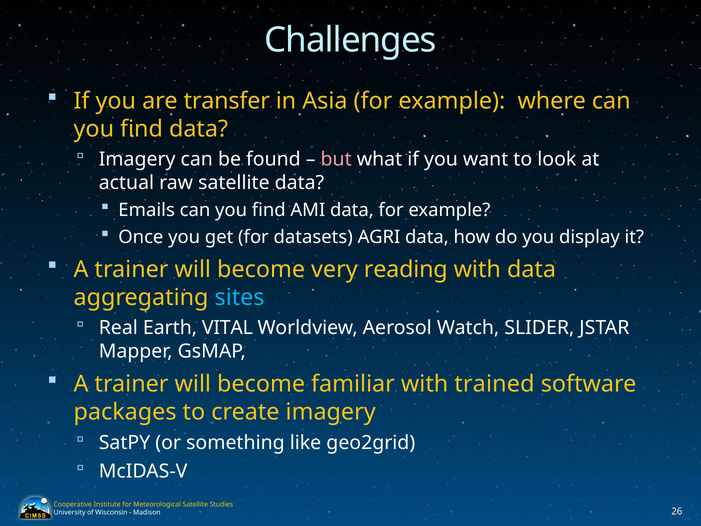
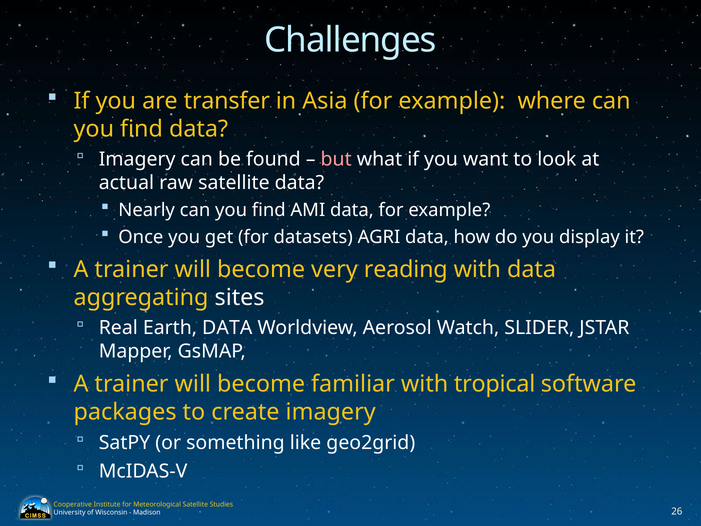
Emails: Emails -> Nearly
sites colour: light blue -> white
Earth VITAL: VITAL -> DATA
trained: trained -> tropical
